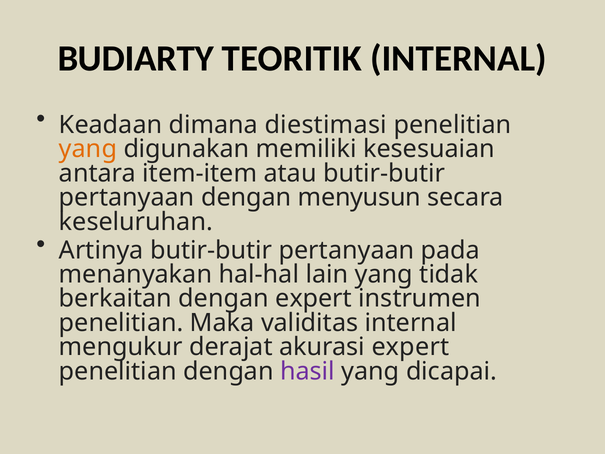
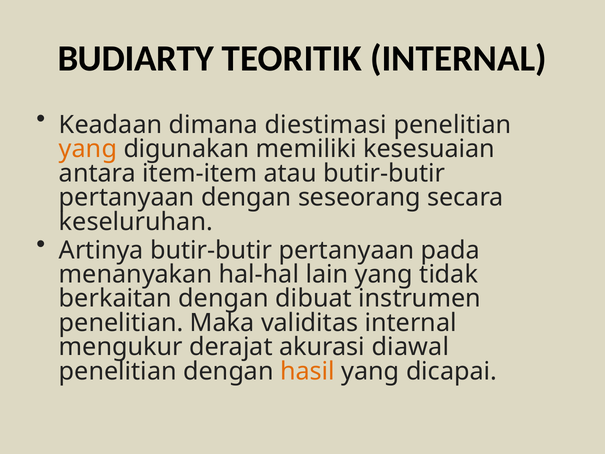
menyusun: menyusun -> seseorang
dengan expert: expert -> dibuat
akurasi expert: expert -> diawal
hasil colour: purple -> orange
